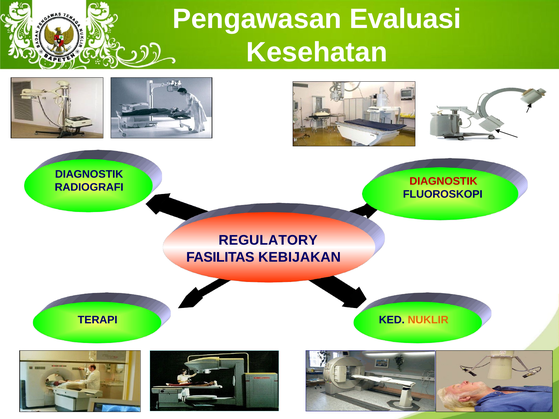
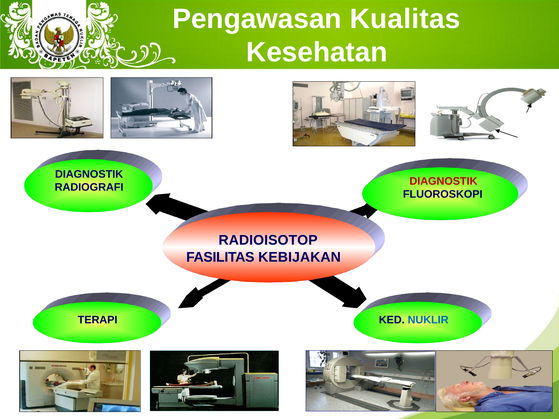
Evaluasi: Evaluasi -> Kualitas
REGULATORY: REGULATORY -> RADIOISOTOP
NUKLIR colour: orange -> blue
